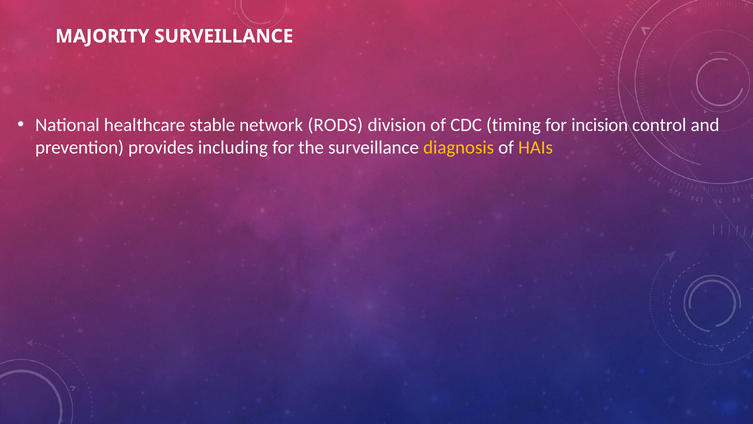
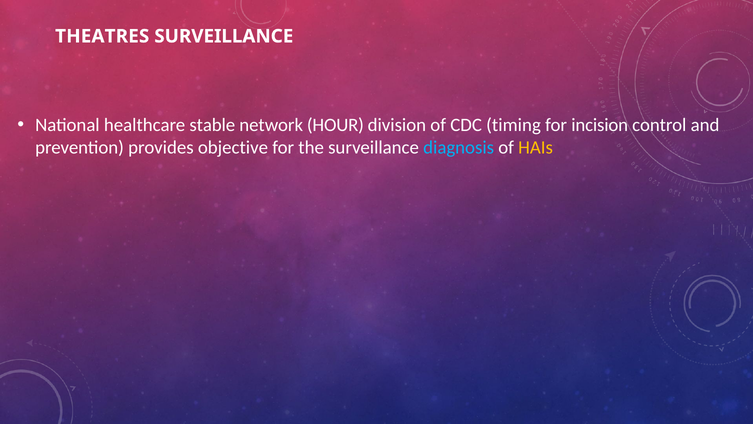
MAJORITY: MAJORITY -> THEATRES
RODS: RODS -> HOUR
including: including -> objective
diagnosis colour: yellow -> light blue
